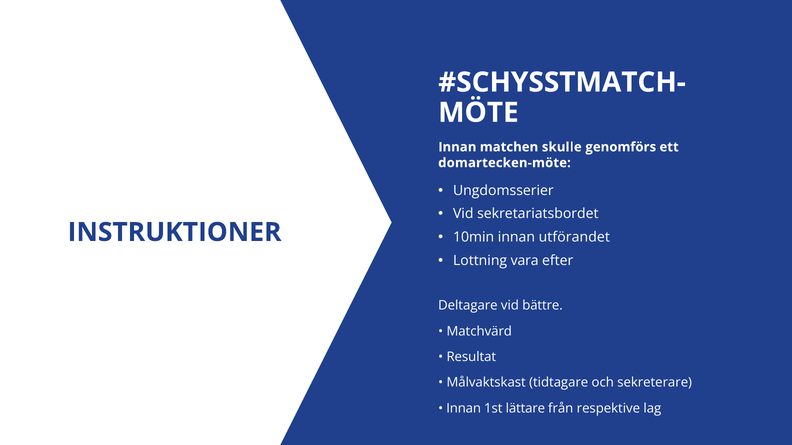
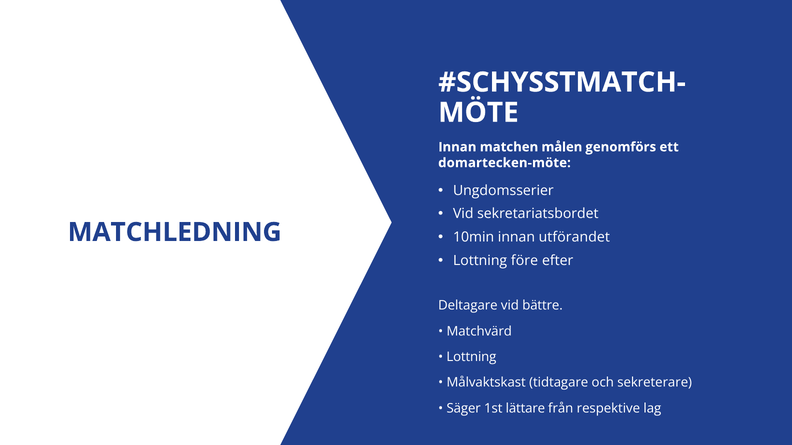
skulle: skulle -> målen
INSTRUKTIONER: INSTRUKTIONER -> MATCHLEDNING
vara: vara -> före
Resultat at (471, 357): Resultat -> Lottning
Innan at (464, 409): Innan -> Säger
